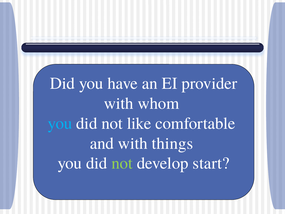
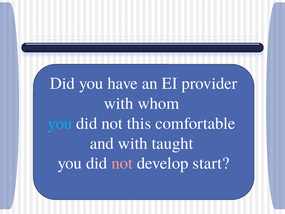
like: like -> this
things: things -> taught
not at (122, 163) colour: light green -> pink
